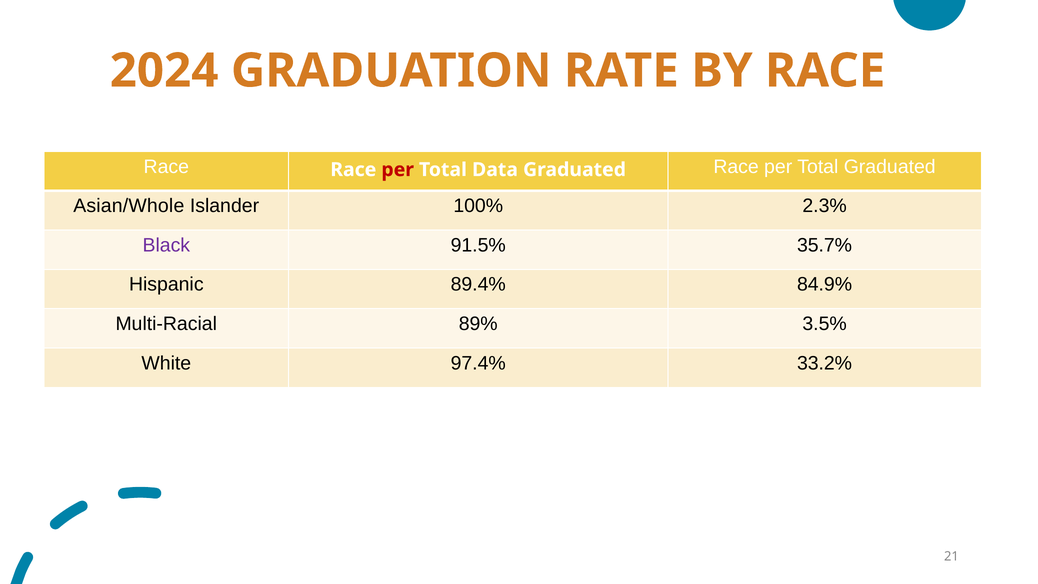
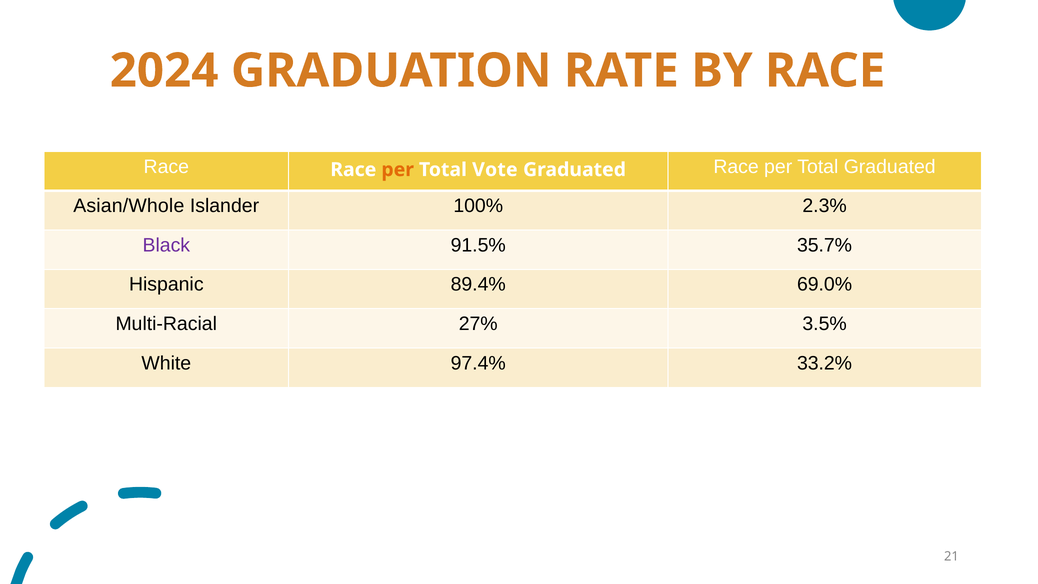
per at (398, 170) colour: red -> orange
Data: Data -> Vote
84.9%: 84.9% -> 69.0%
89%: 89% -> 27%
